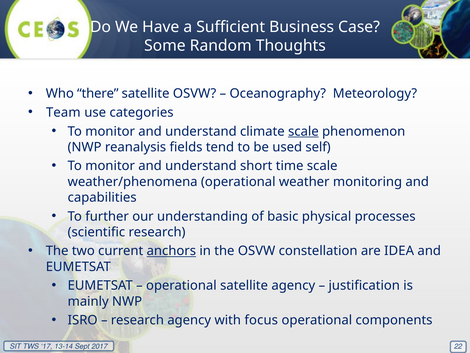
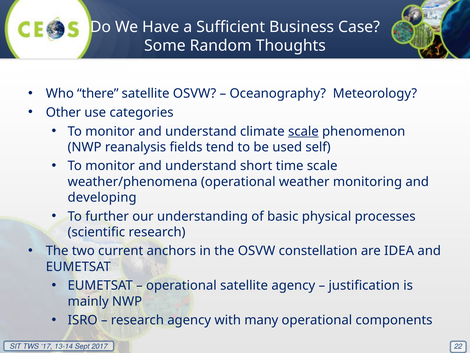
Team: Team -> Other
capabilities: capabilities -> developing
anchors underline: present -> none
focus: focus -> many
